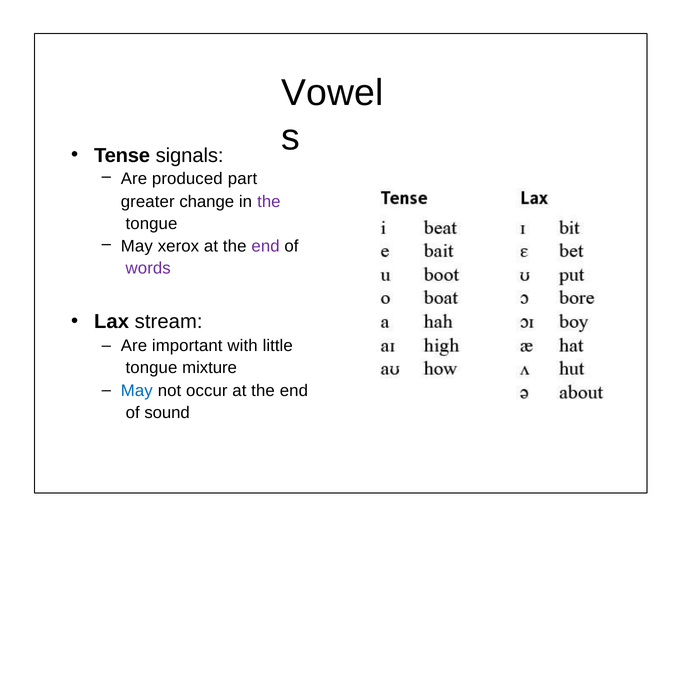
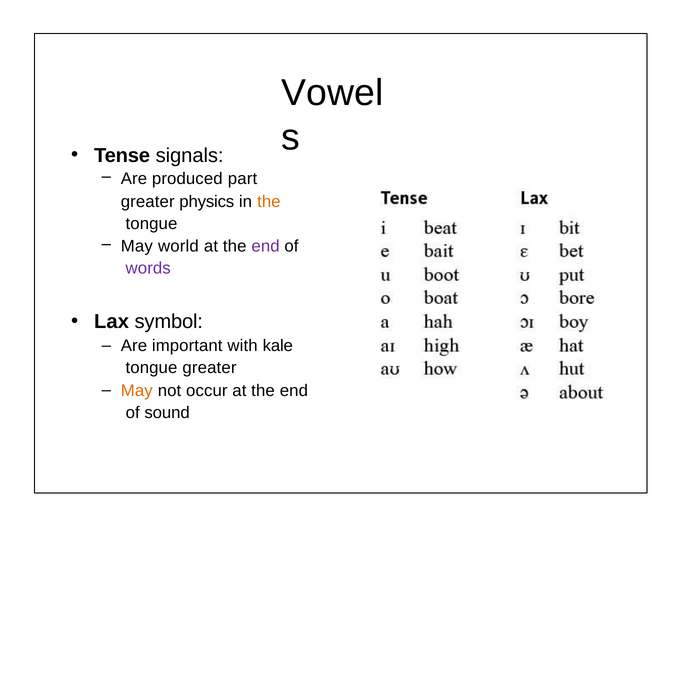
change: change -> physics
the at (269, 202) colour: purple -> orange
xerox: xerox -> world
stream: stream -> symbol
little: little -> kale
tongue mixture: mixture -> greater
May at (137, 391) colour: blue -> orange
